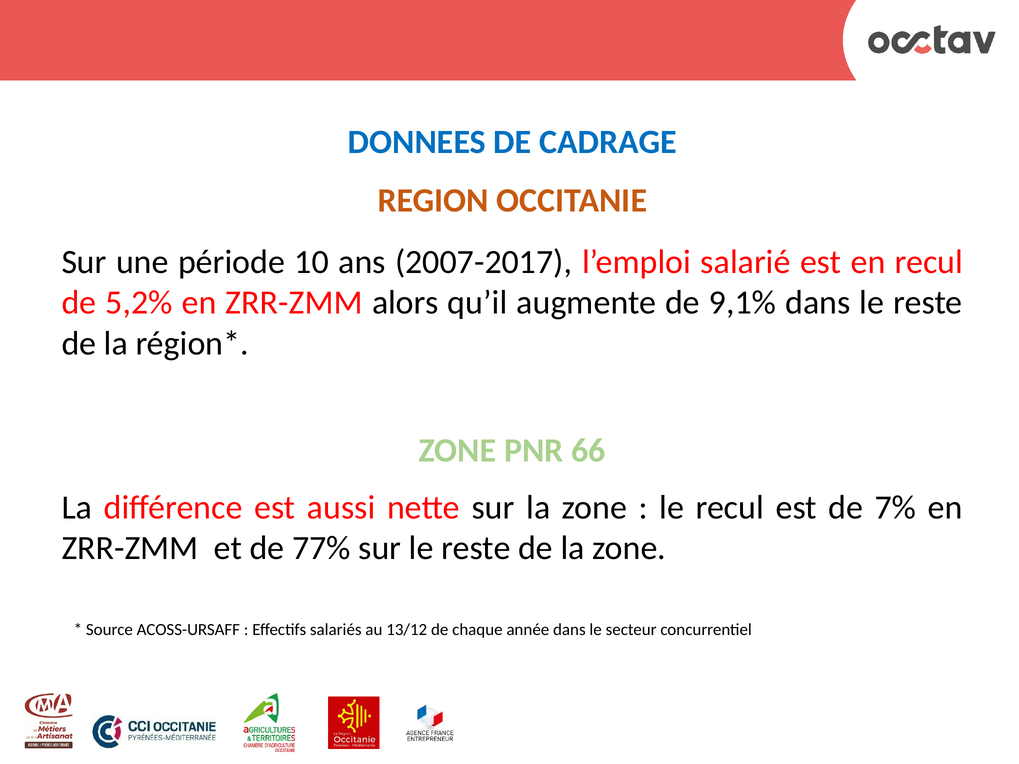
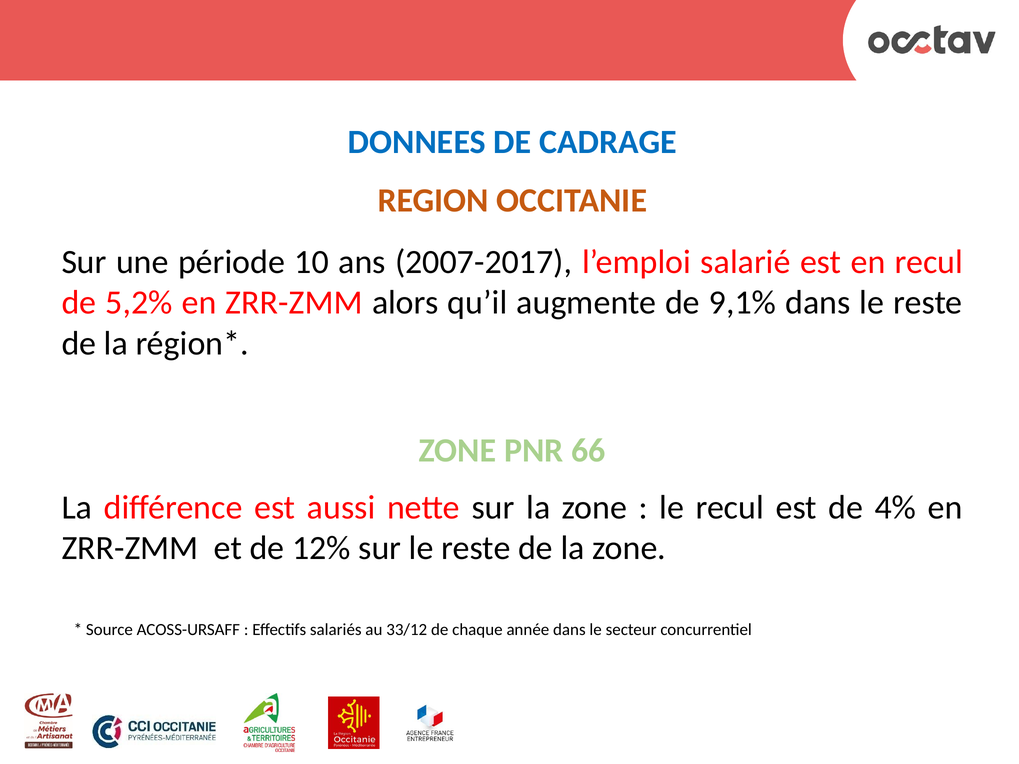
7%: 7% -> 4%
77%: 77% -> 12%
13/12: 13/12 -> 33/12
